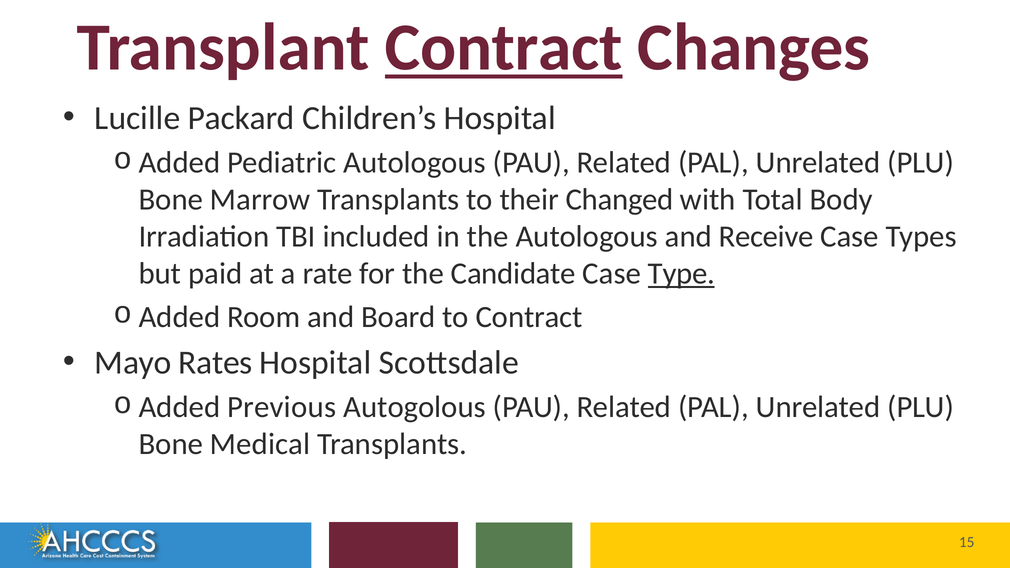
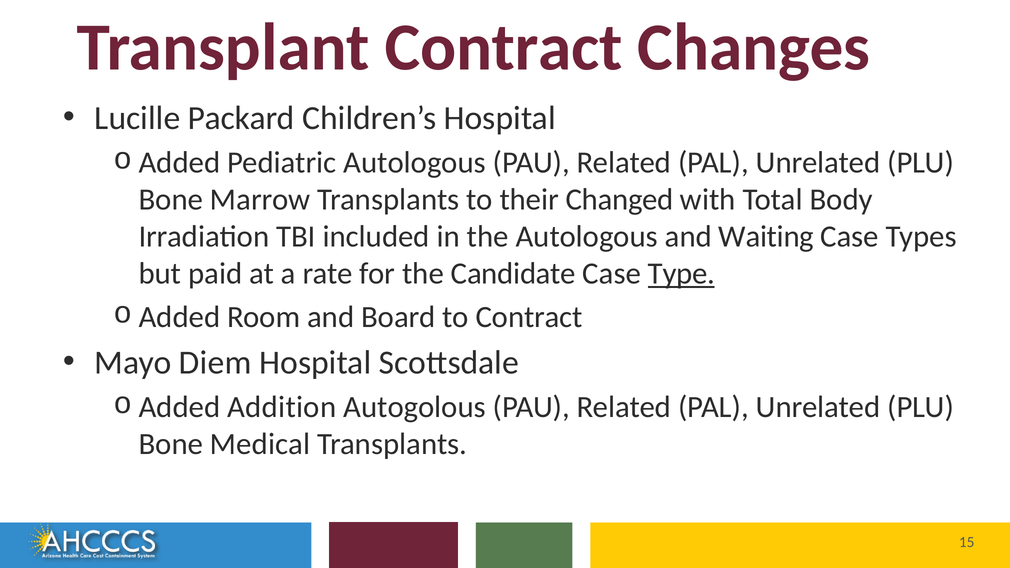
Contract at (504, 47) underline: present -> none
Receive: Receive -> Waiting
Rates: Rates -> Diem
Previous: Previous -> Addition
